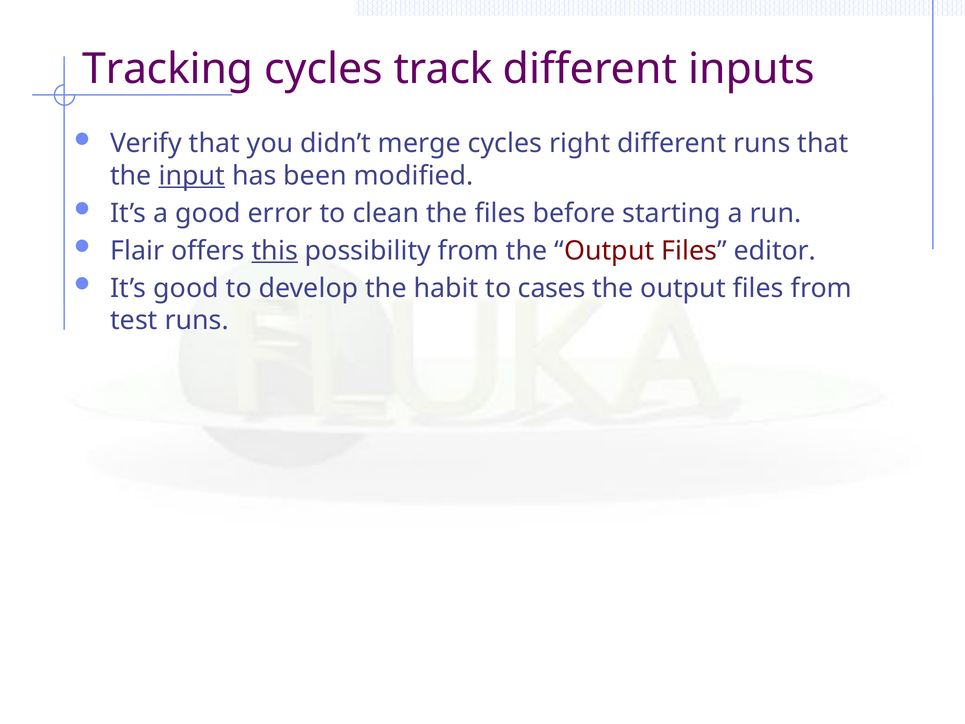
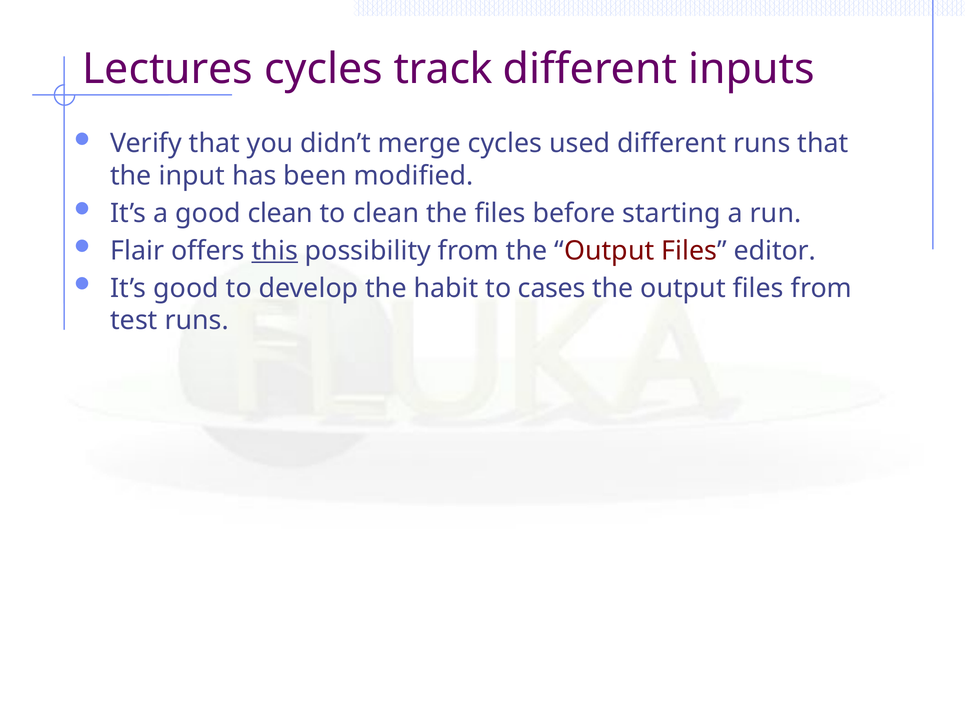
Tracking: Tracking -> Lectures
right: right -> used
input underline: present -> none
good error: error -> clean
